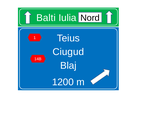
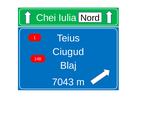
Balti: Balti -> Chei
1200: 1200 -> 7043
